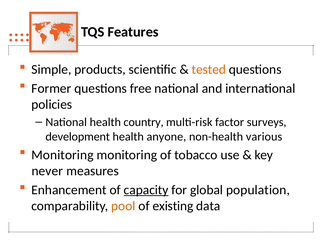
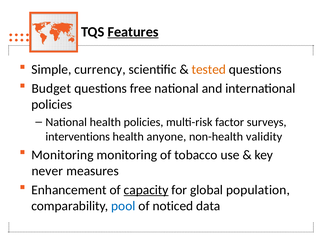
Features underline: none -> present
products: products -> currency
Former: Former -> Budget
health country: country -> policies
development: development -> interventions
various: various -> validity
pool colour: orange -> blue
existing: existing -> noticed
